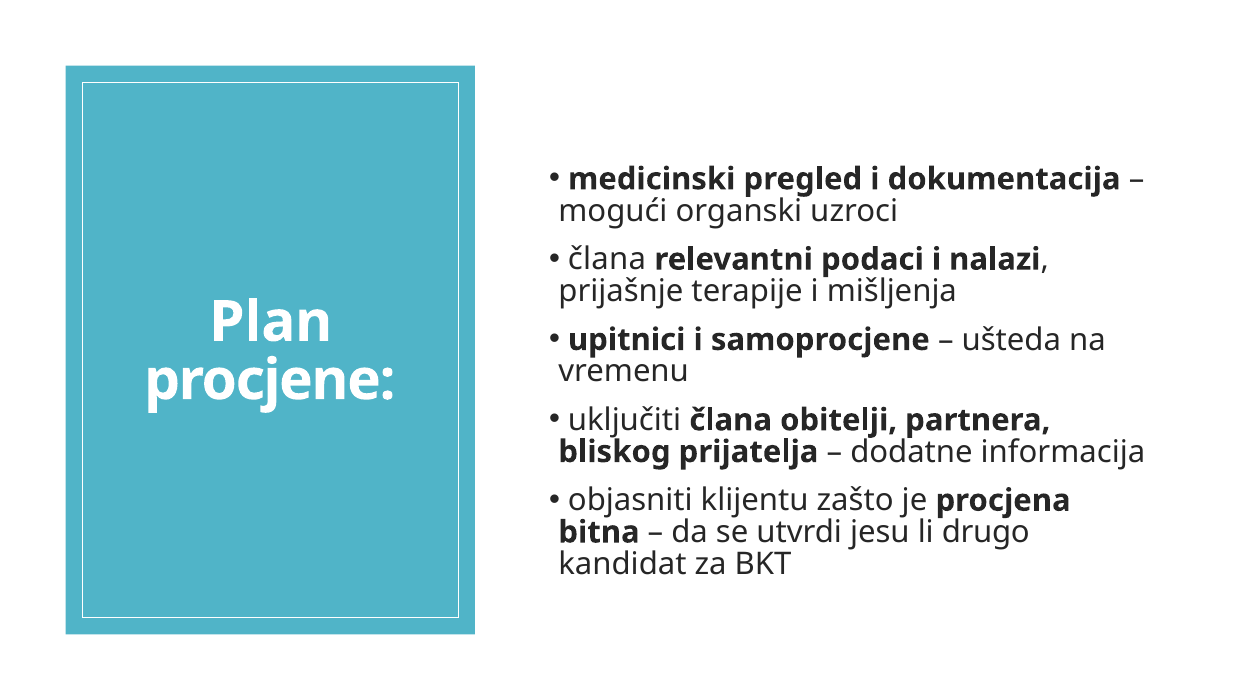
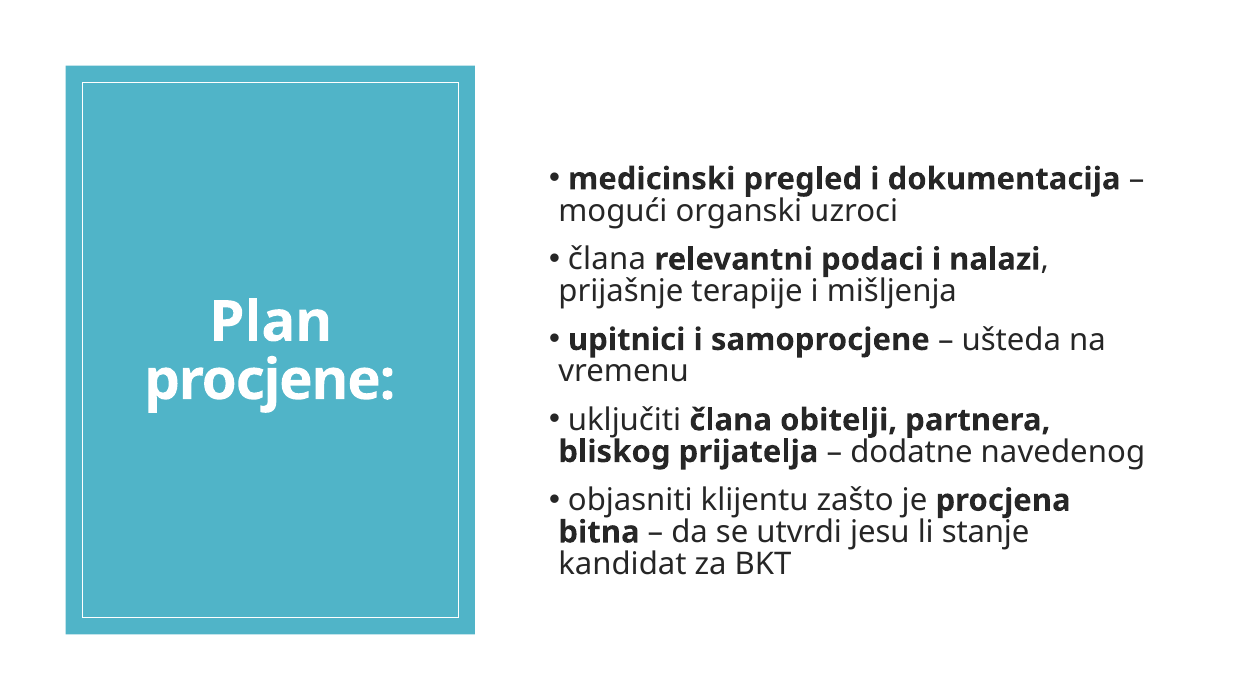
informacija: informacija -> navedenog
drugo: drugo -> stanje
